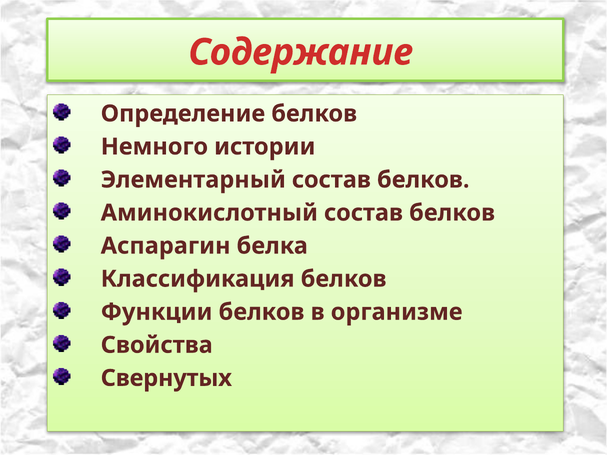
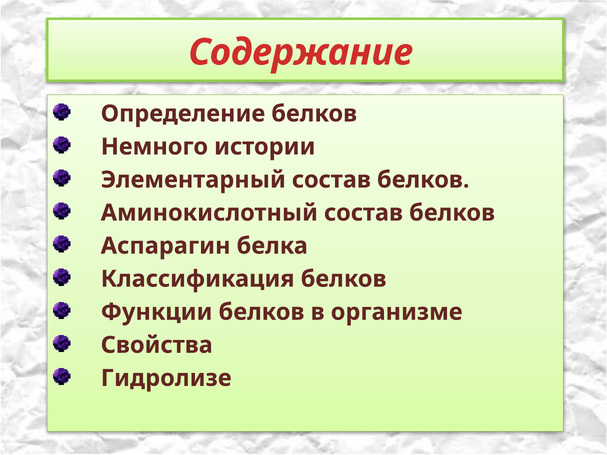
Свернутых: Свернутых -> Гидролизе
